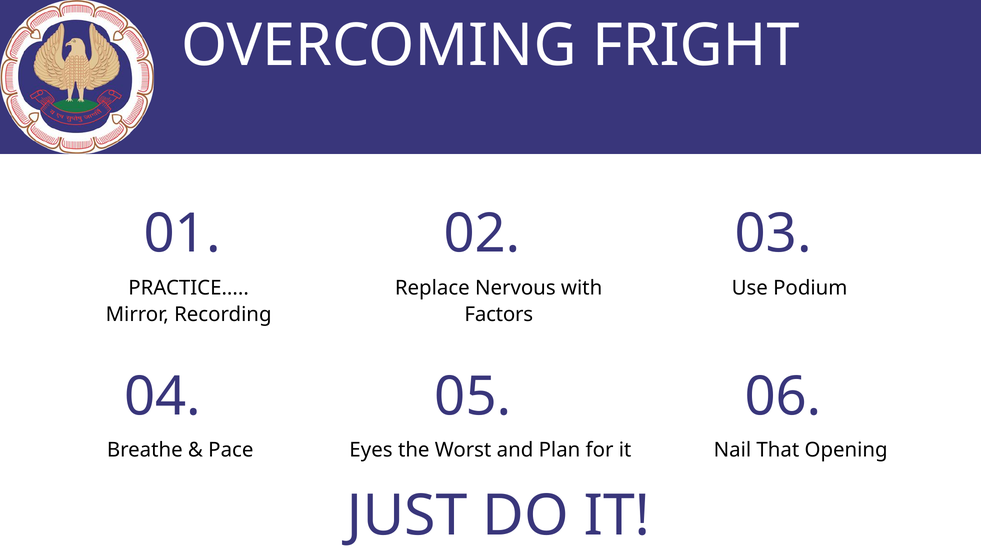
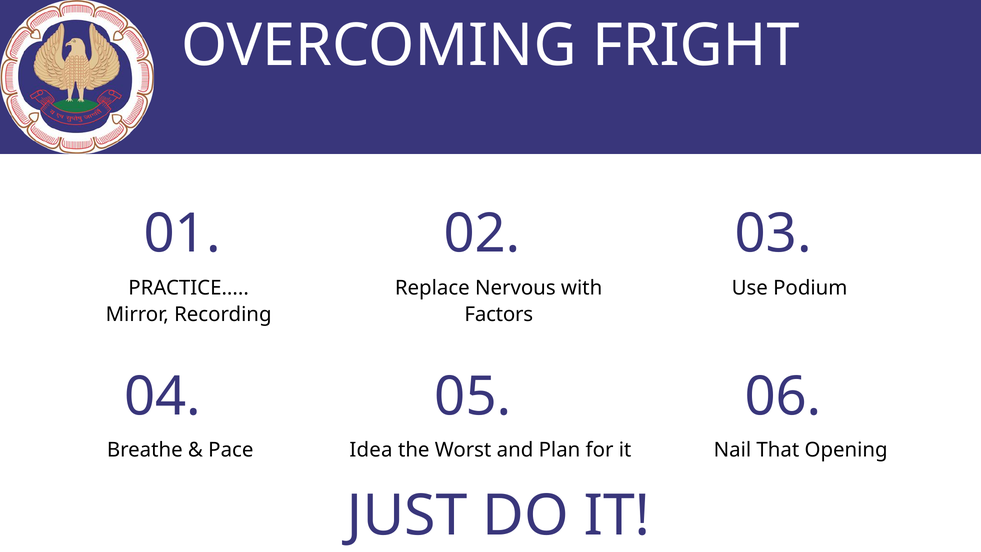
Eyes: Eyes -> Idea
